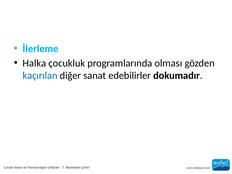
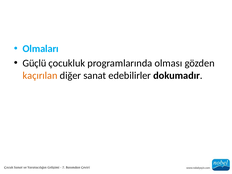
İlerleme: İlerleme -> Olmaları
Halka: Halka -> Güçlü
kaçırılan colour: blue -> orange
